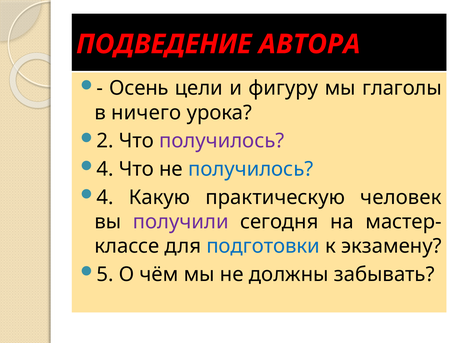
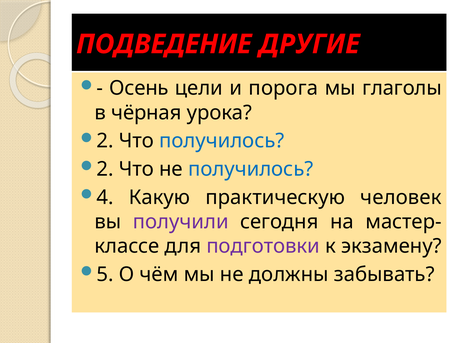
АВТОРА: АВТОРА -> ДРУГИЕ
фигуру: фигуру -> порога
ничего: ничего -> чёрная
получилось at (222, 141) colour: purple -> blue
4 at (105, 169): 4 -> 2
подготовки colour: blue -> purple
